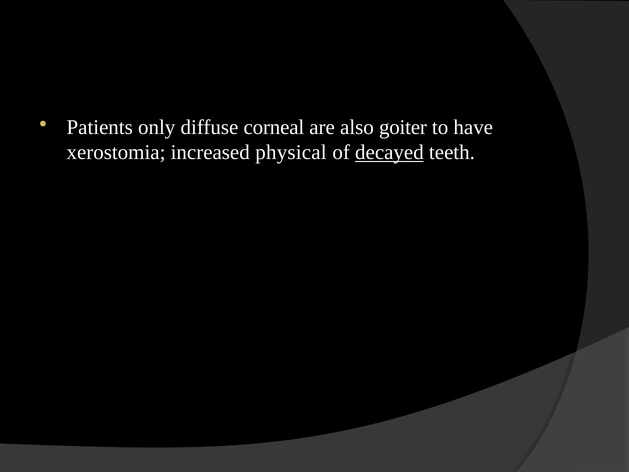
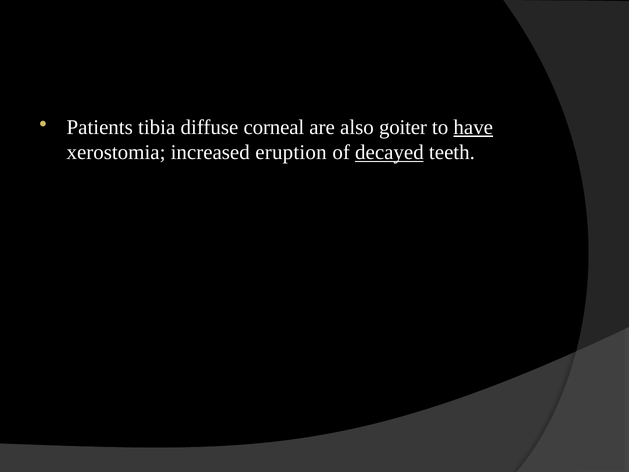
only: only -> tibia
have underline: none -> present
physical: physical -> eruption
